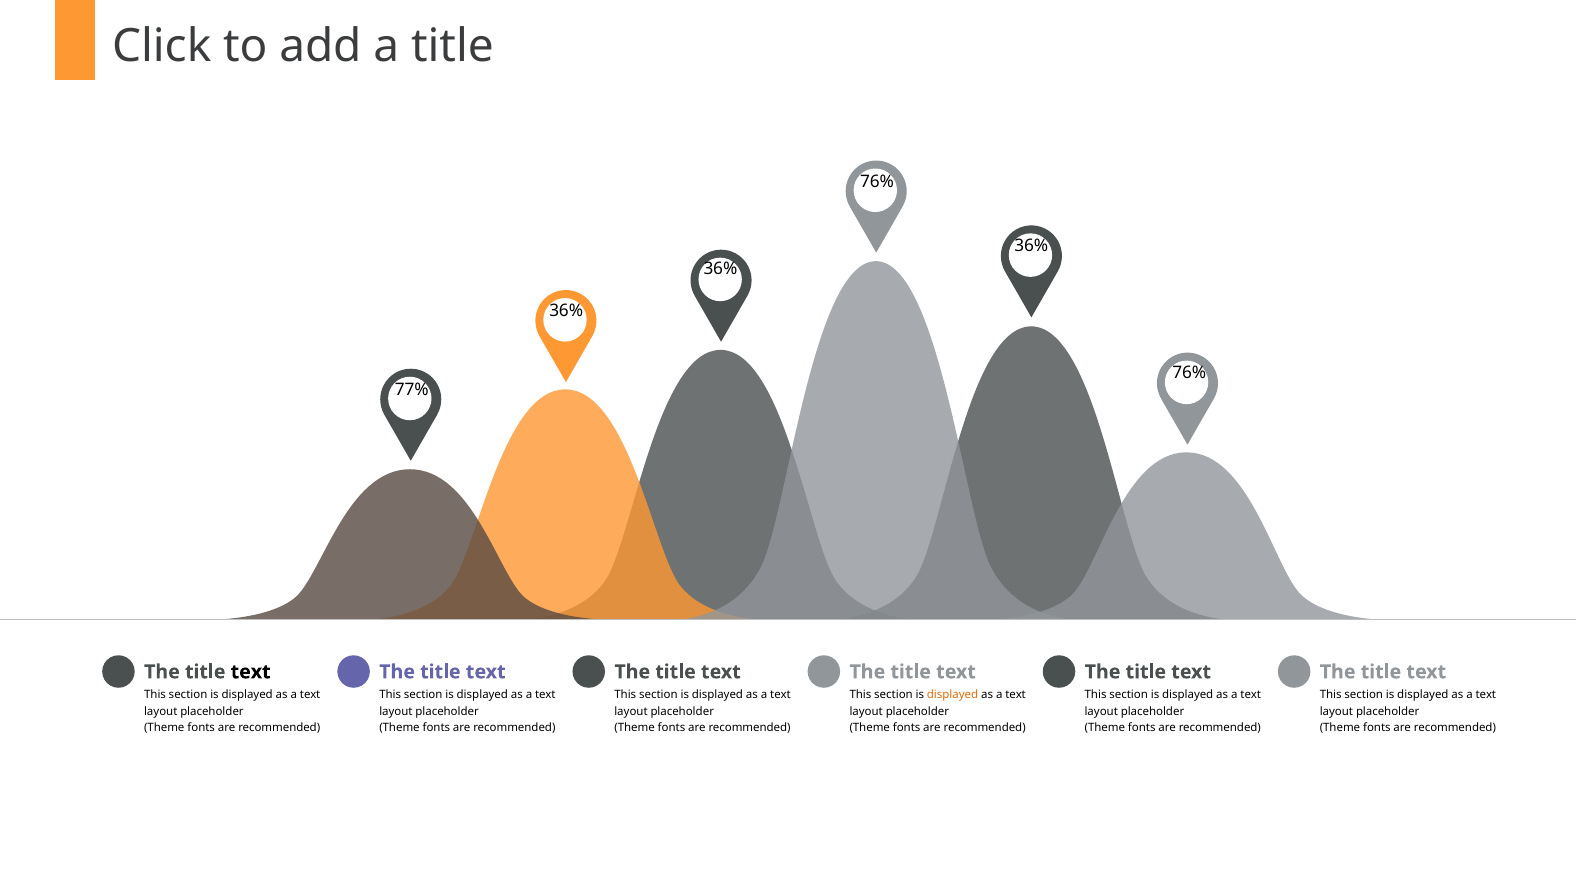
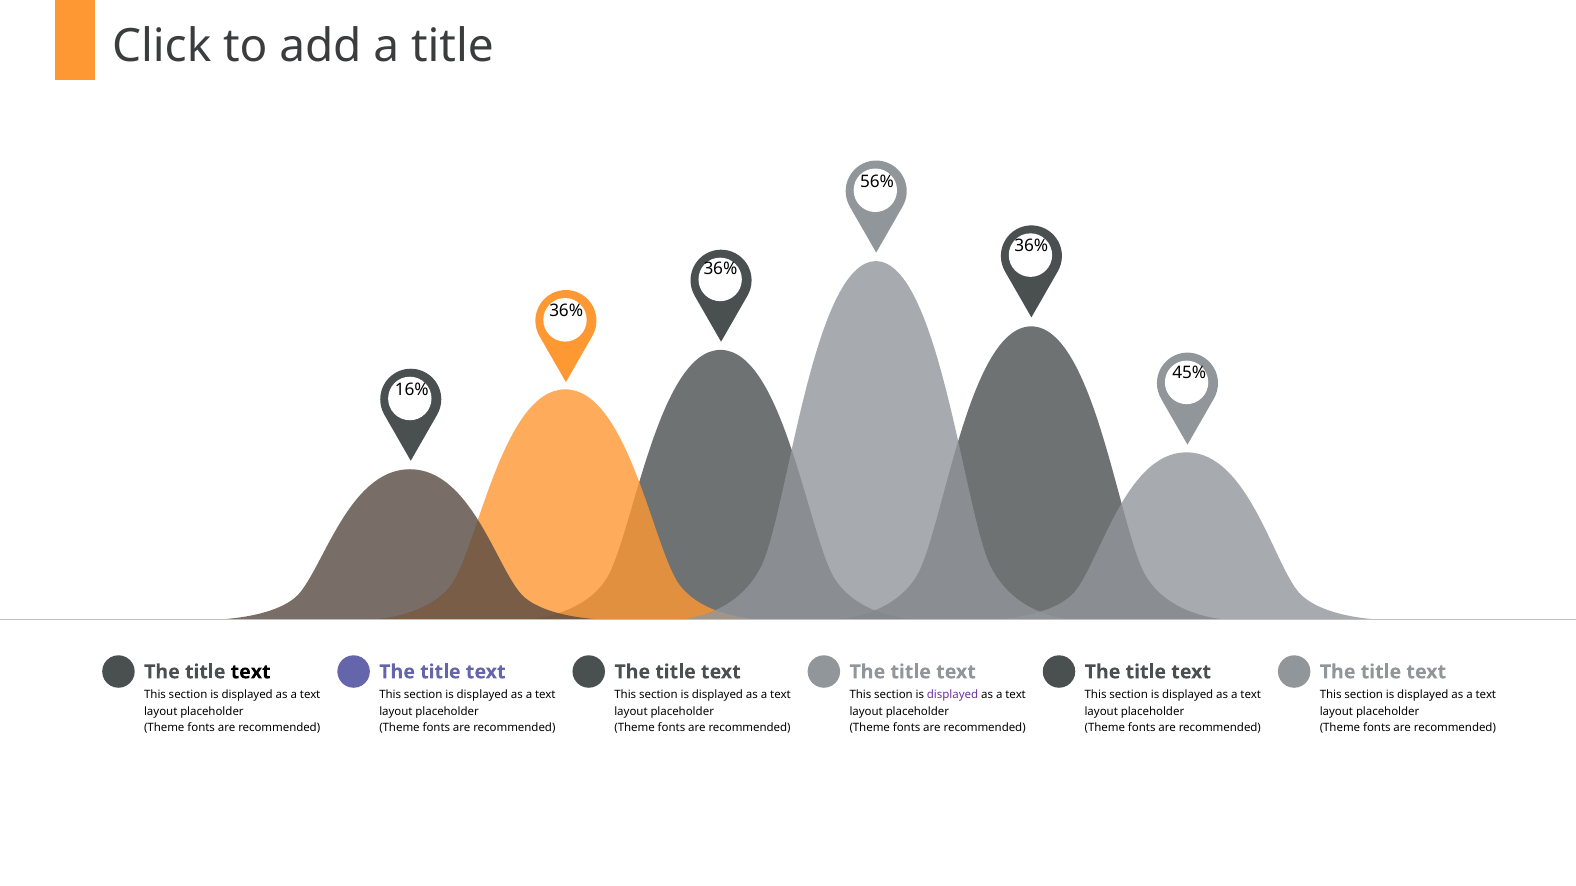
76% at (877, 182): 76% -> 56%
76% at (1189, 373): 76% -> 45%
77%: 77% -> 16%
displayed at (953, 695) colour: orange -> purple
